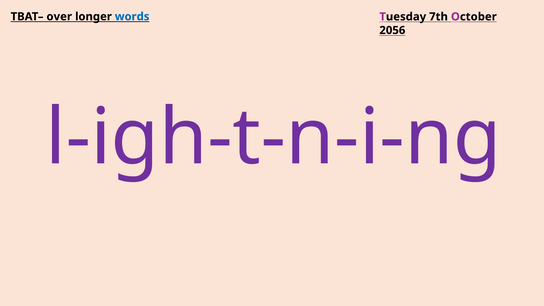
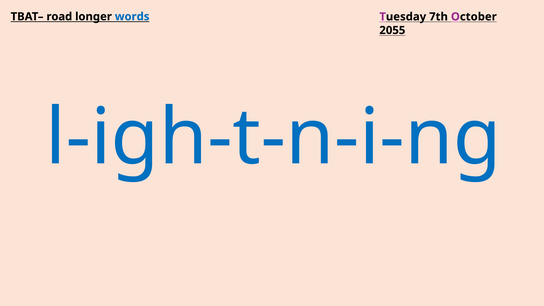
over: over -> road
2056: 2056 -> 2055
l-igh-t-n-i-ng colour: purple -> blue
